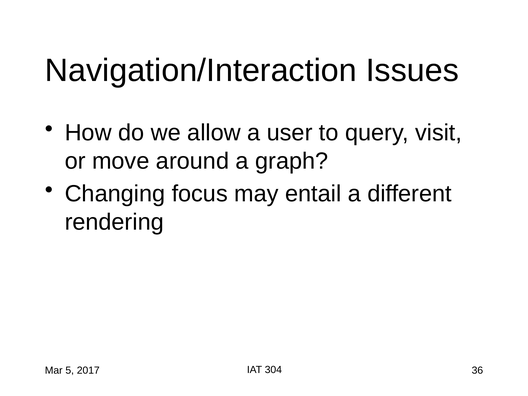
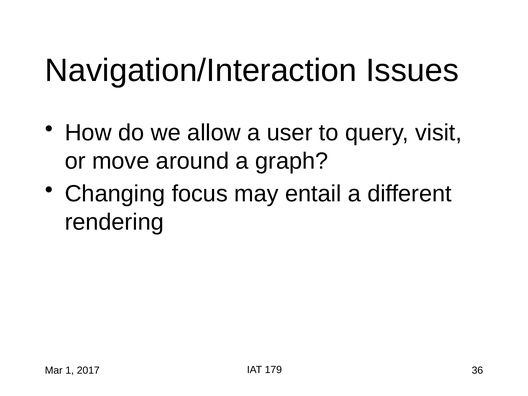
304: 304 -> 179
5: 5 -> 1
